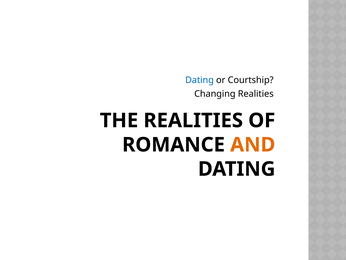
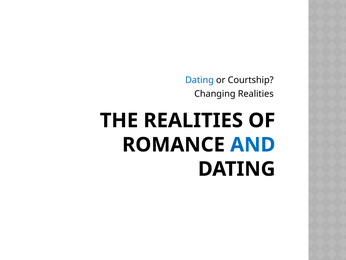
AND colour: orange -> blue
